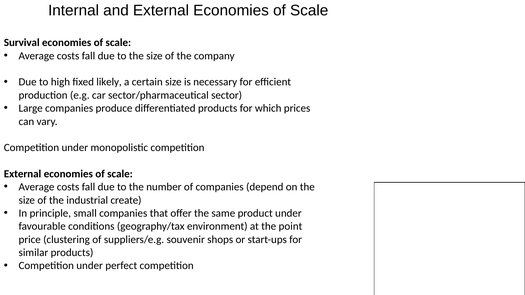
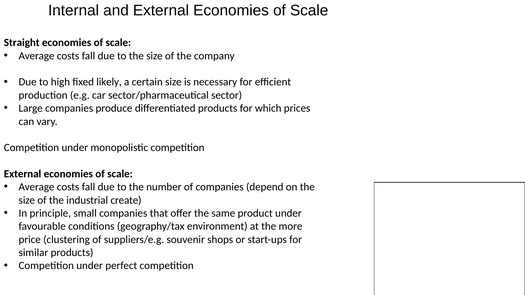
Survival: Survival -> Straight
point: point -> more
